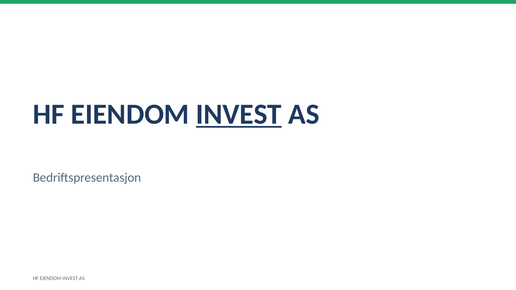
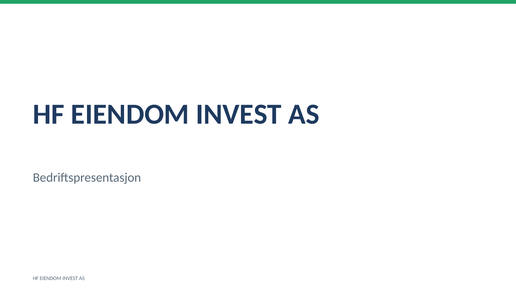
INVEST at (239, 114) underline: present -> none
